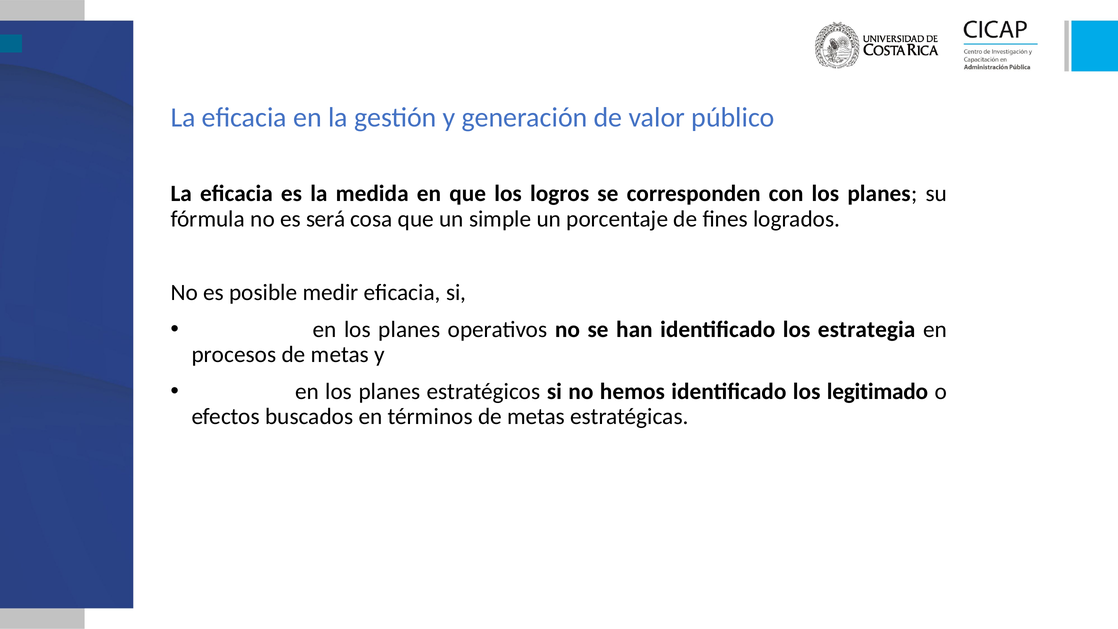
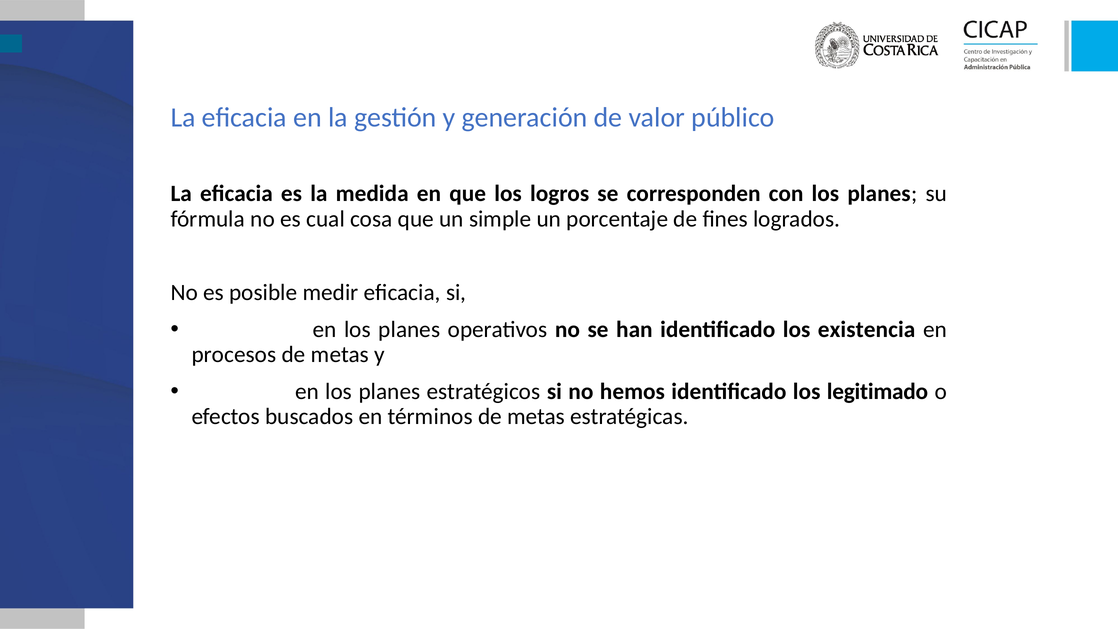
será: será -> cual
estrategia: estrategia -> existencia
